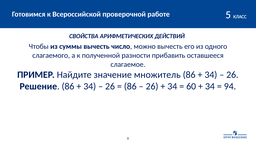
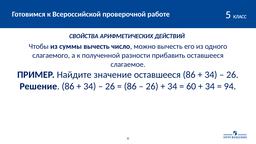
значение множитель: множитель -> оставшееся
